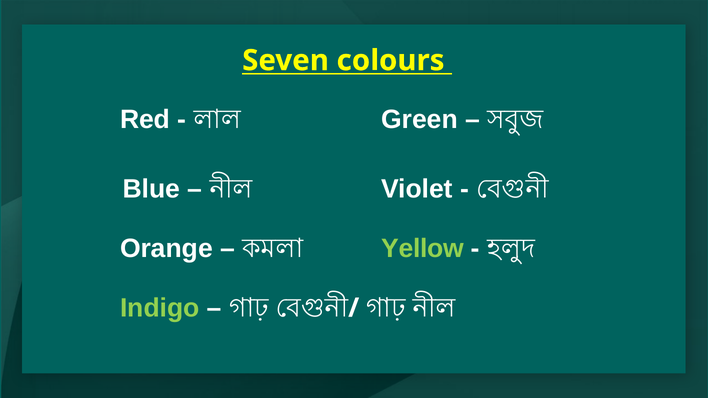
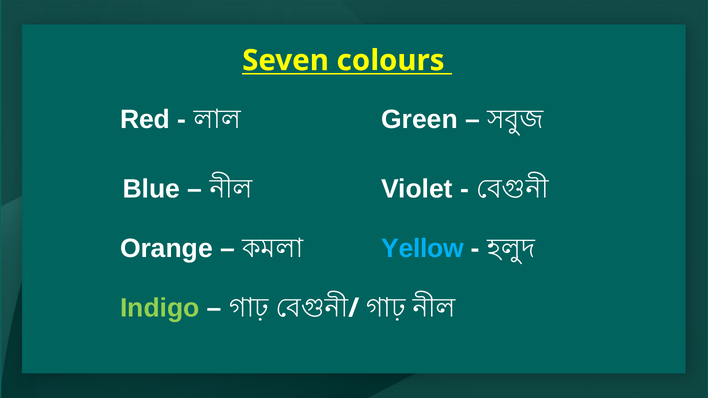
Yellow colour: light green -> light blue
